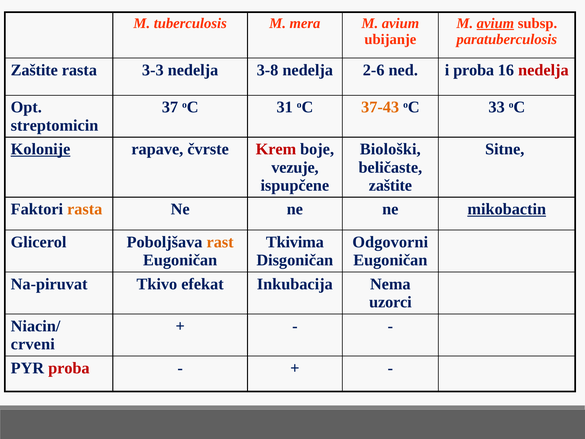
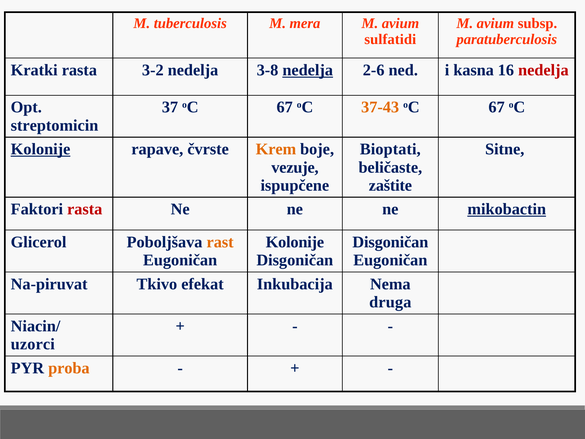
avium at (495, 23) underline: present -> none
ubijanje: ubijanje -> sulfatidi
Zaštite at (34, 70): Zaštite -> Kratki
3-3: 3-3 -> 3-2
nedelja at (308, 70) underline: none -> present
i proba: proba -> kasna
37 oC 31: 31 -> 67
33 at (497, 107): 33 -> 67
Krem colour: red -> orange
Biološki: Biološki -> Bioptati
rasta at (85, 209) colour: orange -> red
Tkivima at (295, 242): Tkivima -> Kolonije
Odgovorni at (390, 242): Odgovorni -> Disgoničan
uzorci: uzorci -> druga
crveni: crveni -> uzorci
proba at (69, 368) colour: red -> orange
